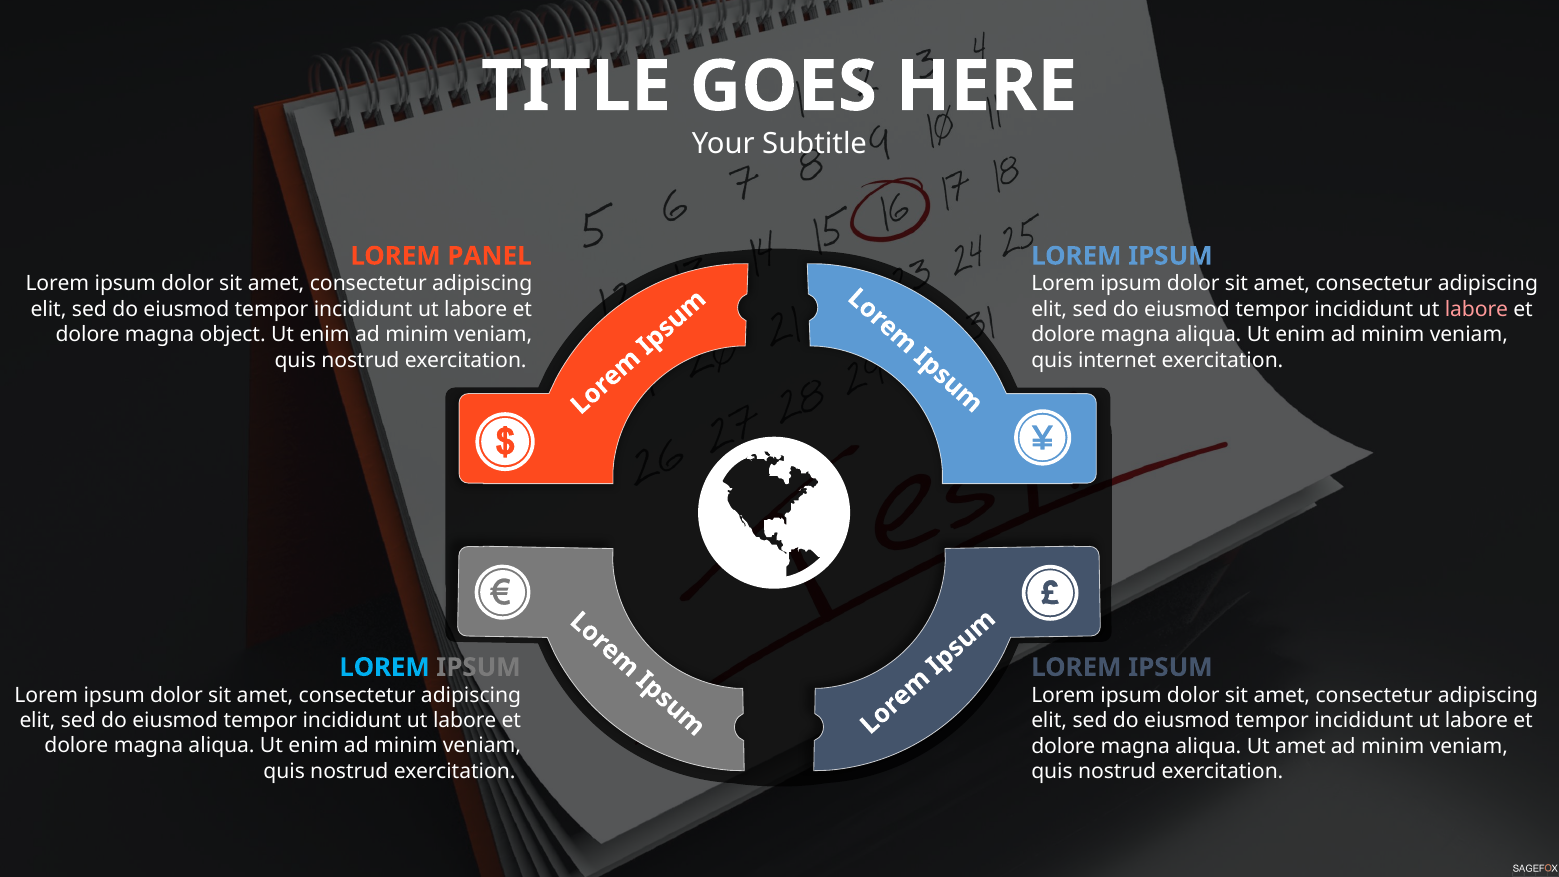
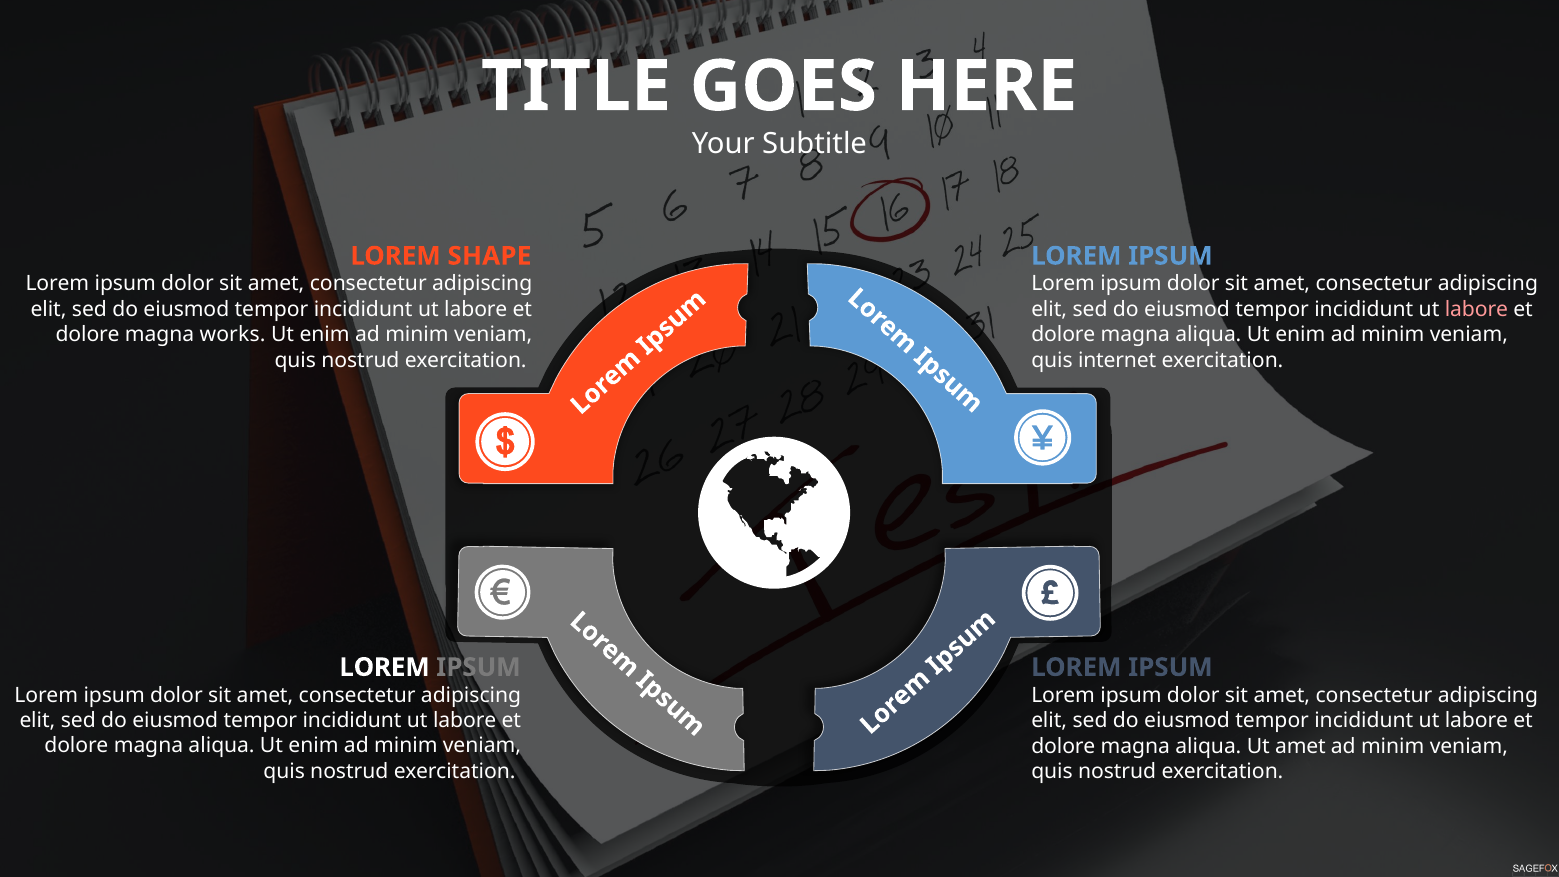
PANEL: PANEL -> SHAPE
object: object -> works
LOREM at (385, 667) colour: light blue -> white
